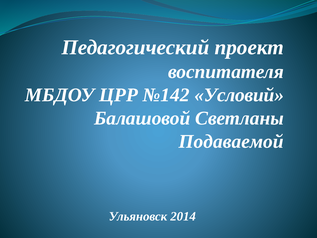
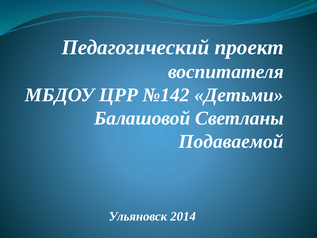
Условий: Условий -> Детьми
